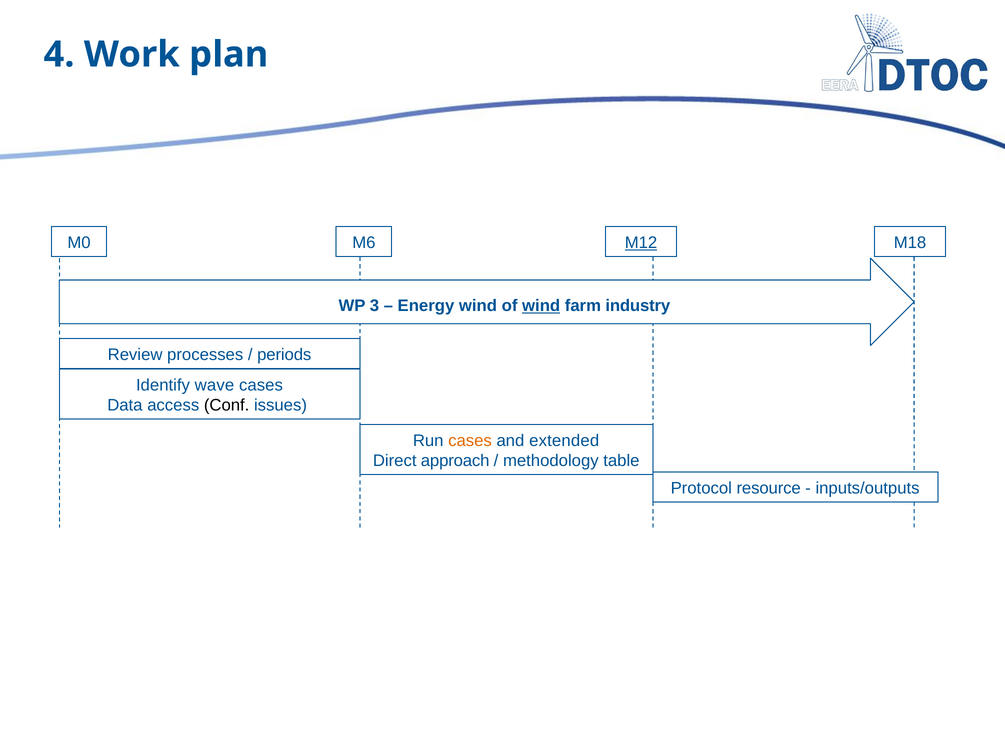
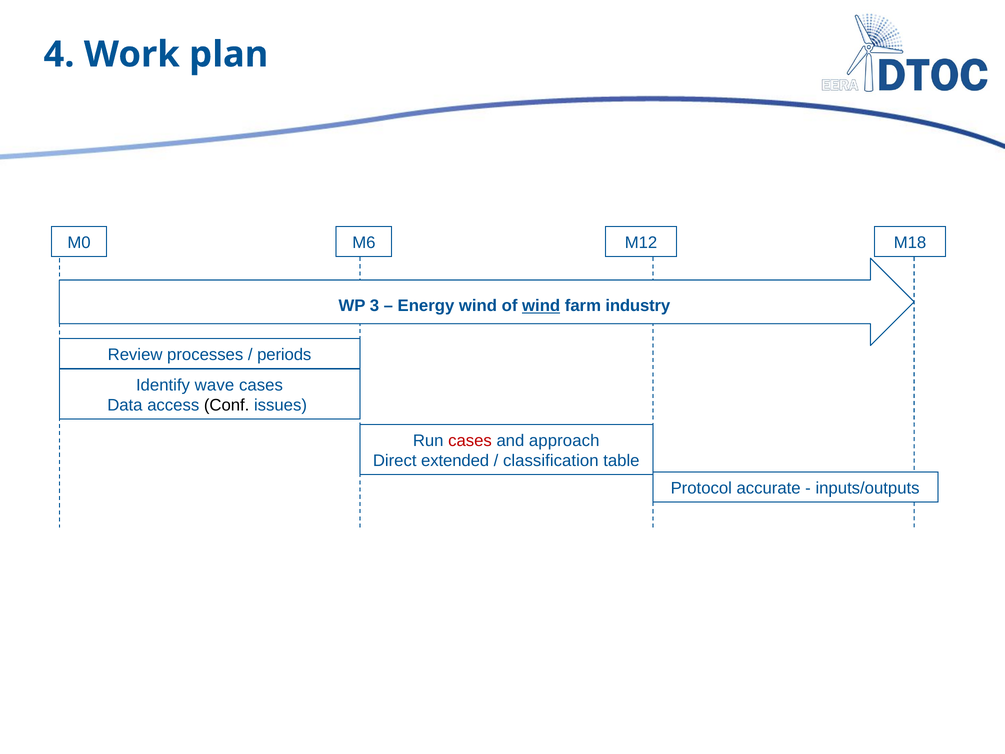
M12 underline: present -> none
cases at (470, 440) colour: orange -> red
extended: extended -> approach
approach: approach -> extended
methodology: methodology -> classification
resource: resource -> accurate
